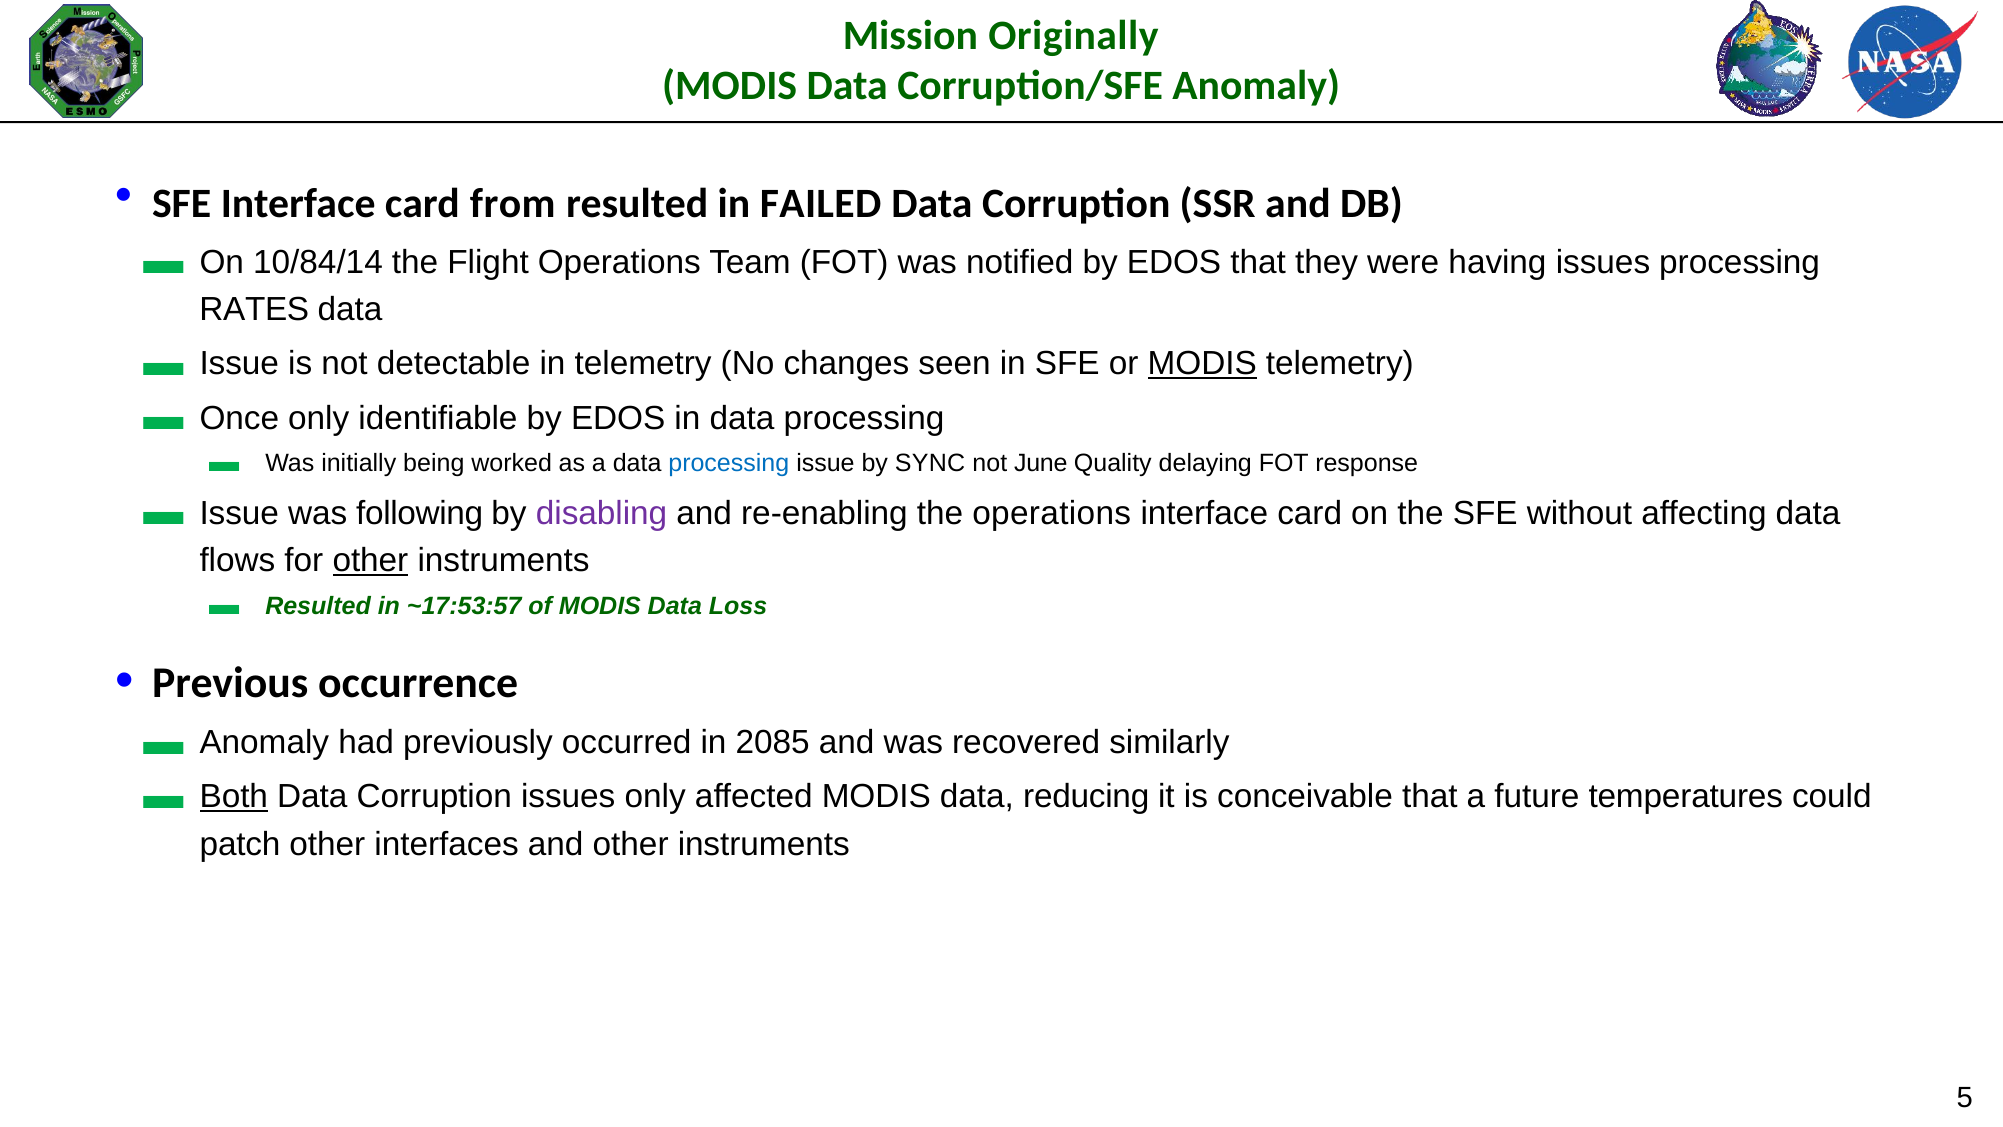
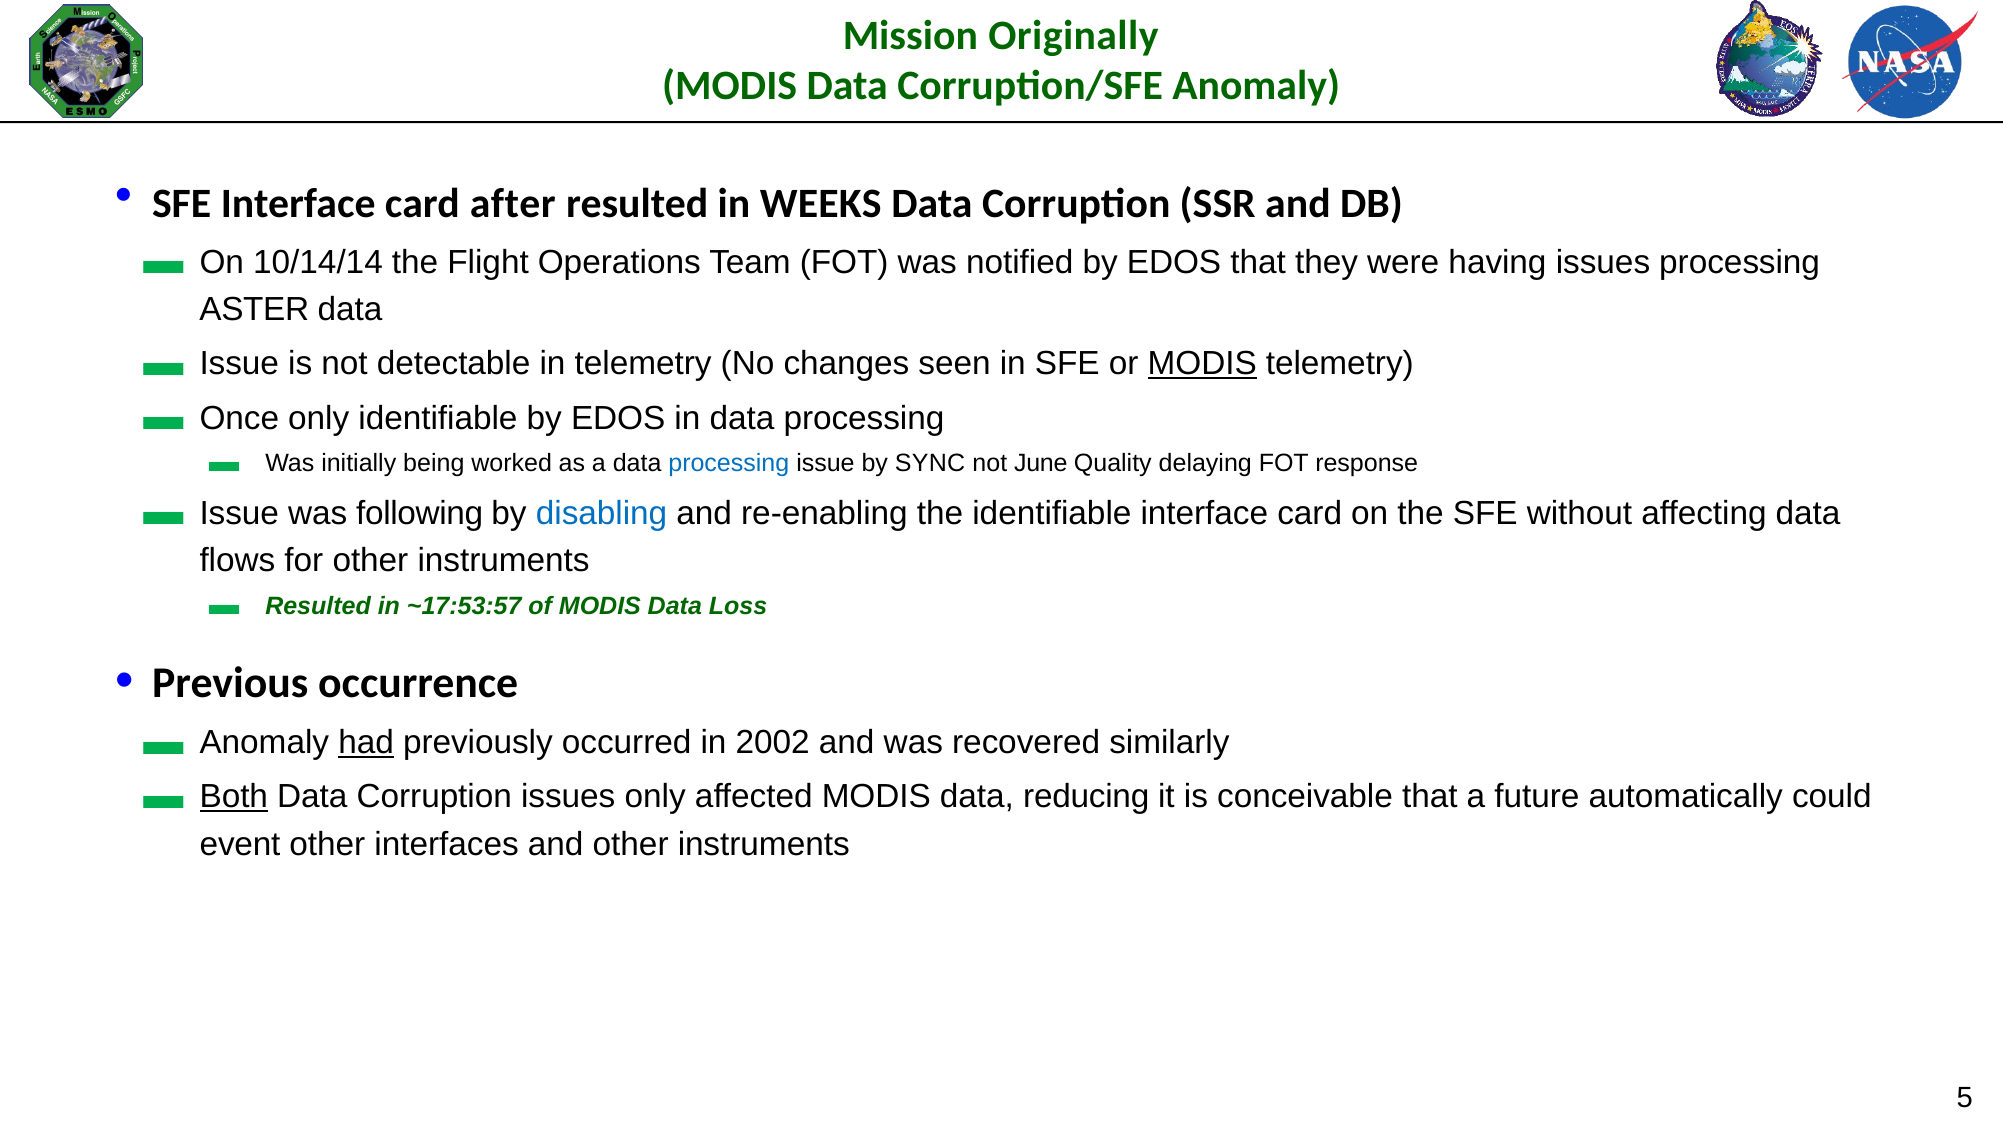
from: from -> after
FAILED: FAILED -> WEEKS
10/84/14: 10/84/14 -> 10/14/14
RATES: RATES -> ASTER
disabling colour: purple -> blue
the operations: operations -> identifiable
other at (370, 560) underline: present -> none
had underline: none -> present
2085: 2085 -> 2002
temperatures: temperatures -> automatically
patch: patch -> event
